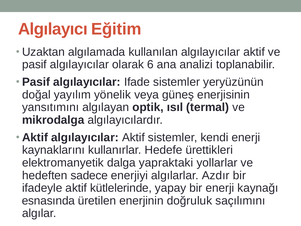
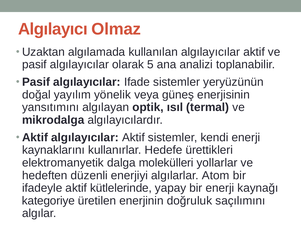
Eğitim: Eğitim -> Olmaz
6: 6 -> 5
yapraktaki: yapraktaki -> molekülleri
sadece: sadece -> düzenli
Azdır: Azdır -> Atom
esnasında: esnasında -> kategoriye
